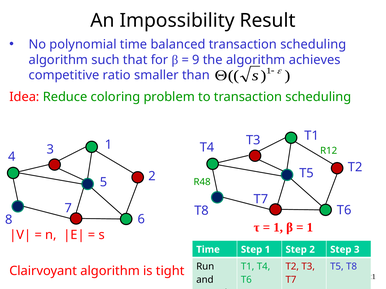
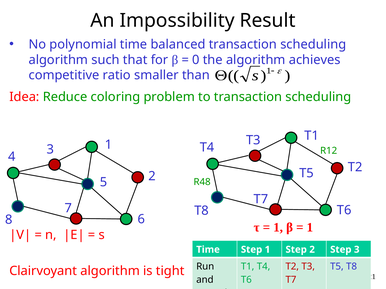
9: 9 -> 0
